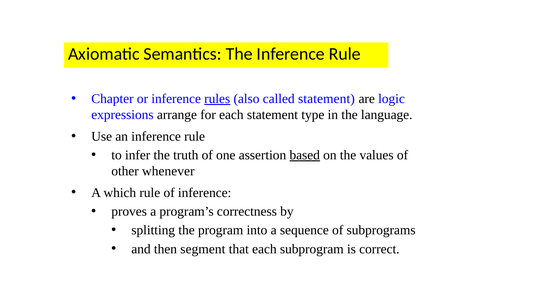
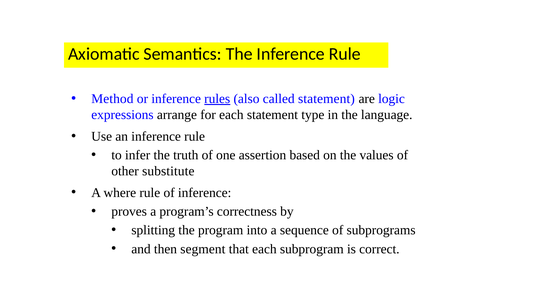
Chapter: Chapter -> Method
based underline: present -> none
whenever: whenever -> substitute
which: which -> where
